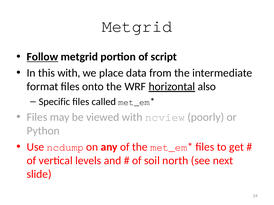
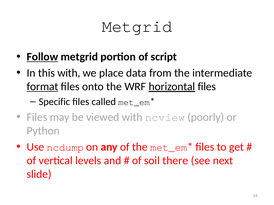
format underline: none -> present
horizontal also: also -> files
north: north -> there
